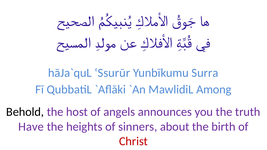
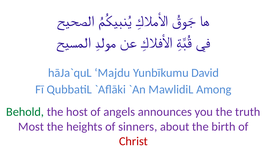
Ssurūr: Ssurūr -> Majdu
Surra: Surra -> David
Behold colour: black -> green
Have: Have -> Most
